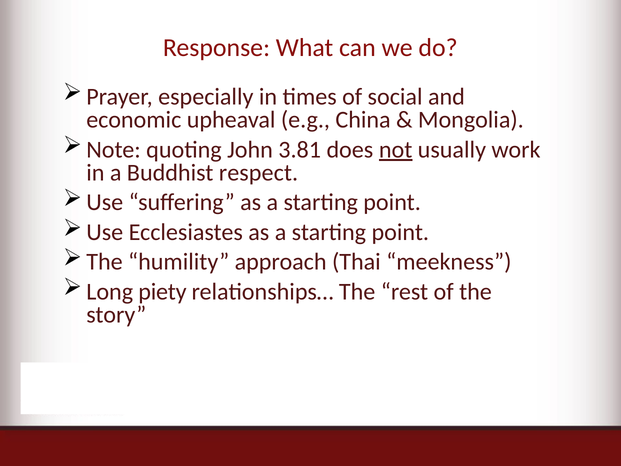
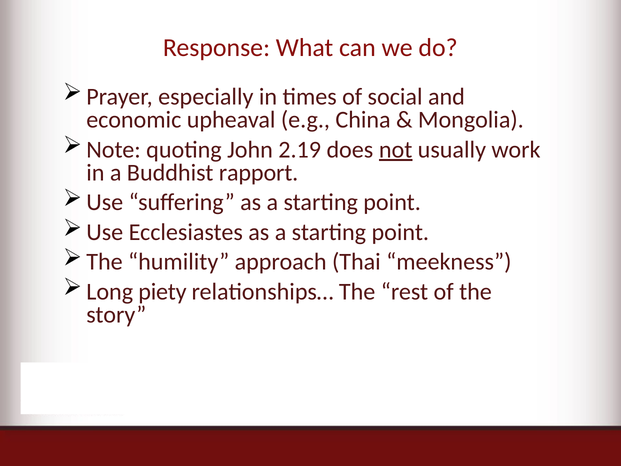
3.81: 3.81 -> 2.19
respect: respect -> rapport
